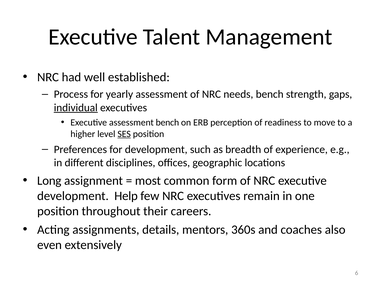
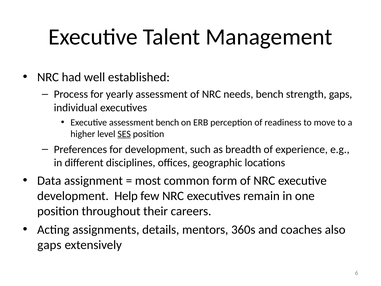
individual underline: present -> none
Long: Long -> Data
even at (50, 245): even -> gaps
